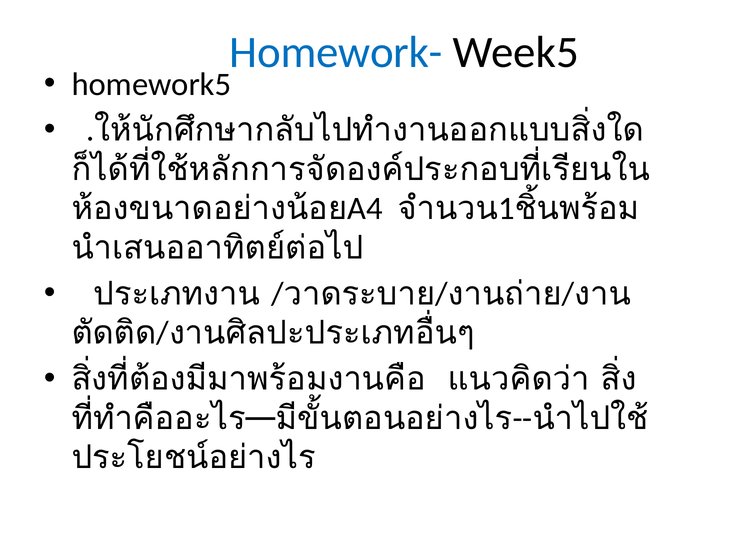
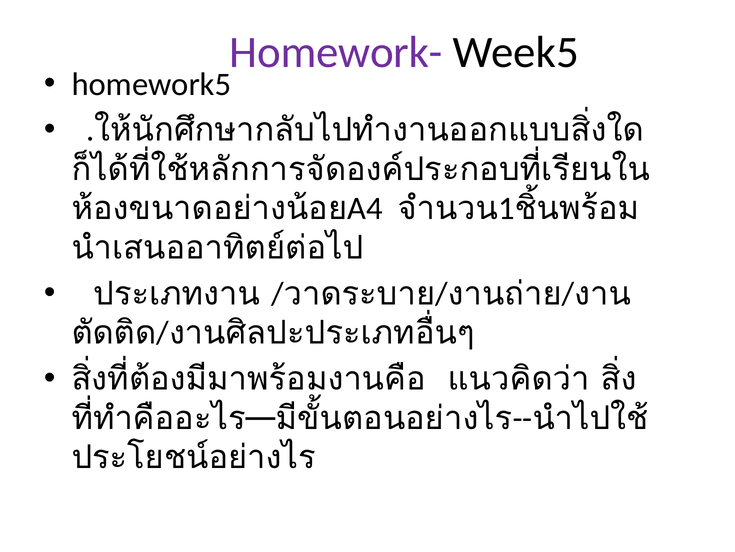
Homework- colour: blue -> purple
